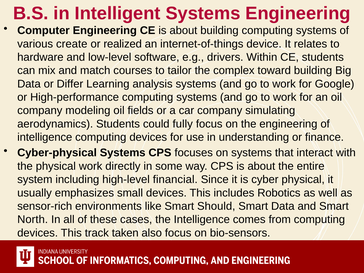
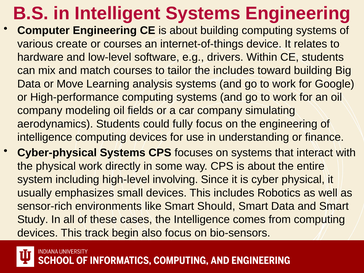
or realized: realized -> courses
the complex: complex -> includes
Differ: Differ -> Move
financial: financial -> involving
North: North -> Study
taken: taken -> begin
